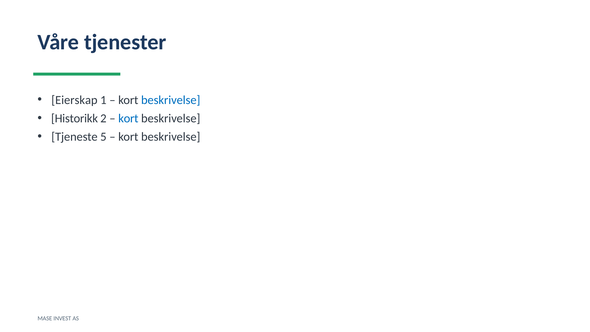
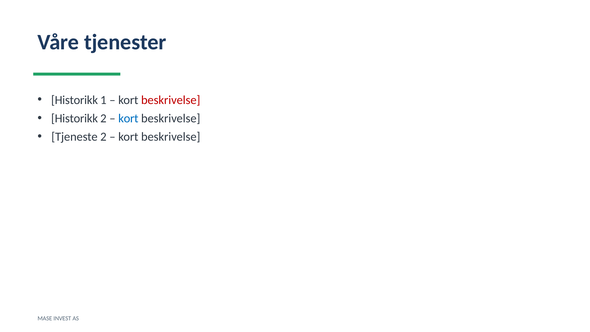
Eierskap at (74, 100): Eierskap -> Historikk
beskrivelse at (171, 100) colour: blue -> red
Tjeneste 5: 5 -> 2
